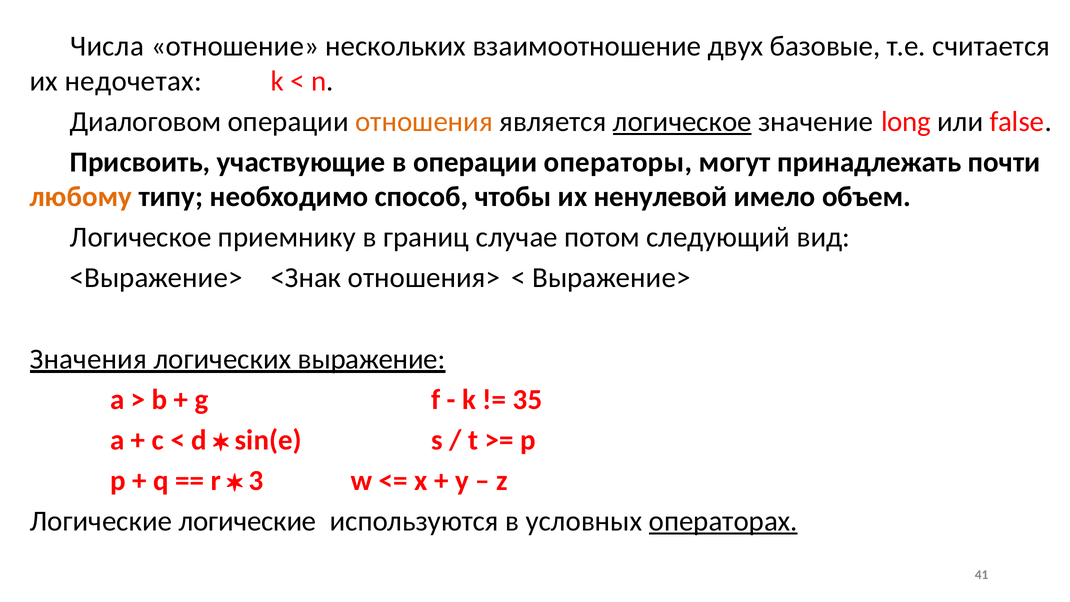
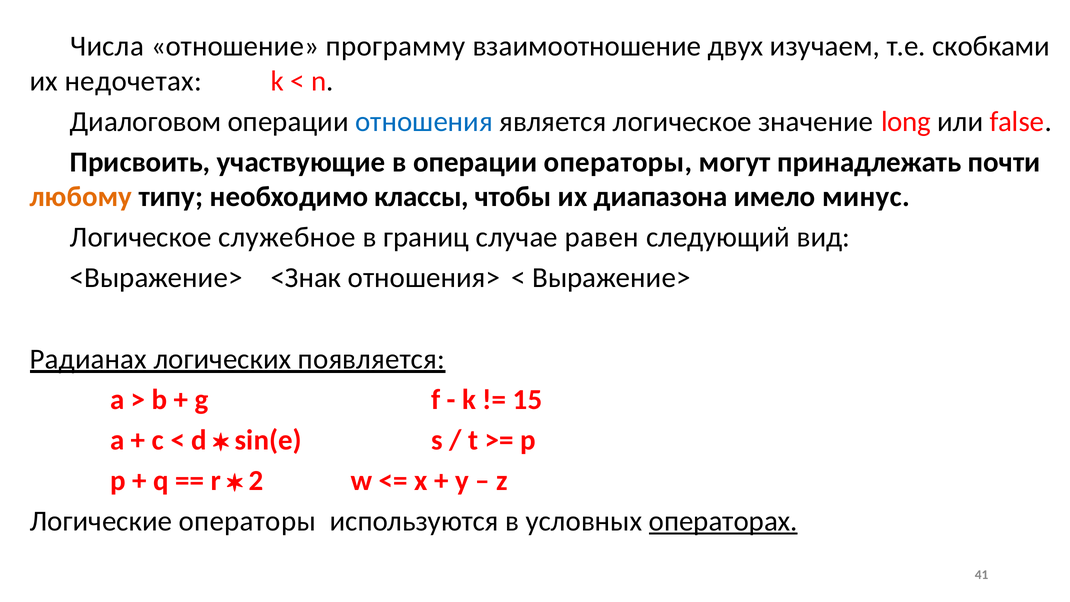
нескольких: нескольких -> программу
базовые: базовые -> изучаем
считается: считается -> скобками
отношения colour: orange -> blue
логическое at (682, 121) underline: present -> none
способ: способ -> классы
ненулевой: ненулевой -> диапазона
объем: объем -> минус
приемнику: приемнику -> служебное
потом: потом -> равен
Значения: Значения -> Радианах
выражение: выражение -> появляется
35: 35 -> 15
3: 3 -> 2
Логические логические: логические -> операторы
